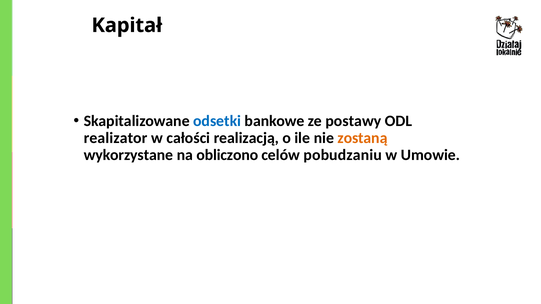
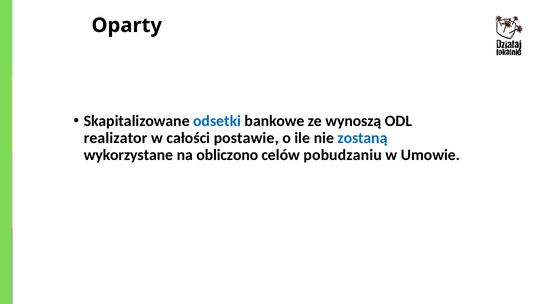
Kapitał: Kapitał -> Oparty
postawy: postawy -> wynoszą
realizacją: realizacją -> postawie
zostaną colour: orange -> blue
